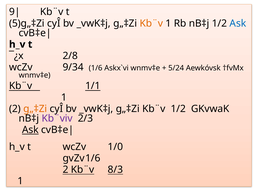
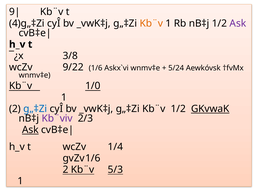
5)g„‡Zi: 5)g„‡Zi -> 4)g„‡Zi
Ask at (238, 23) colour: blue -> purple
2/8: 2/8 -> 3/8
9/34: 9/34 -> 9/22
1/1: 1/1 -> 1/0
g„‡Zi at (35, 109) colour: orange -> blue
GKvwaK underline: none -> present
1/0: 1/0 -> 1/4
8/3: 8/3 -> 5/3
